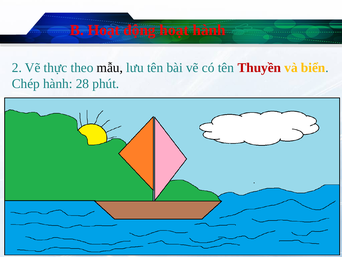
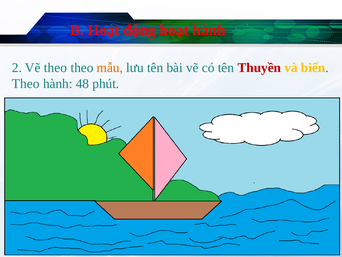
Vẽ thực: thực -> theo
mẫu colour: black -> orange
Chép at (26, 84): Chép -> Theo
28: 28 -> 48
